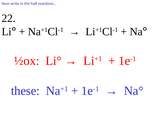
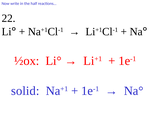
these: these -> solid
